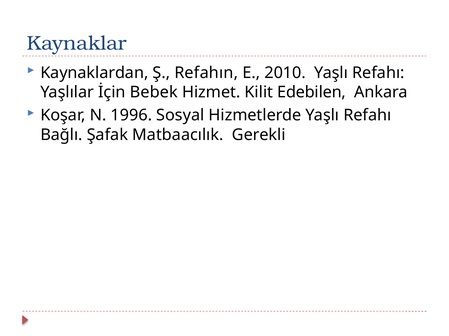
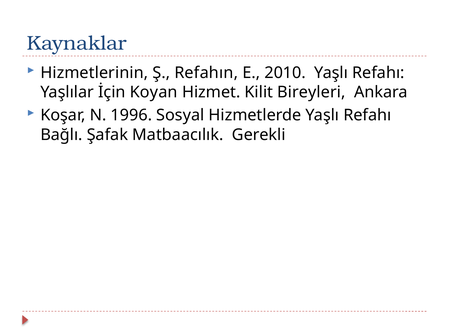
Kaynaklardan: Kaynaklardan -> Hizmetlerinin
Bebek: Bebek -> Koyan
Edebilen: Edebilen -> Bireyleri
